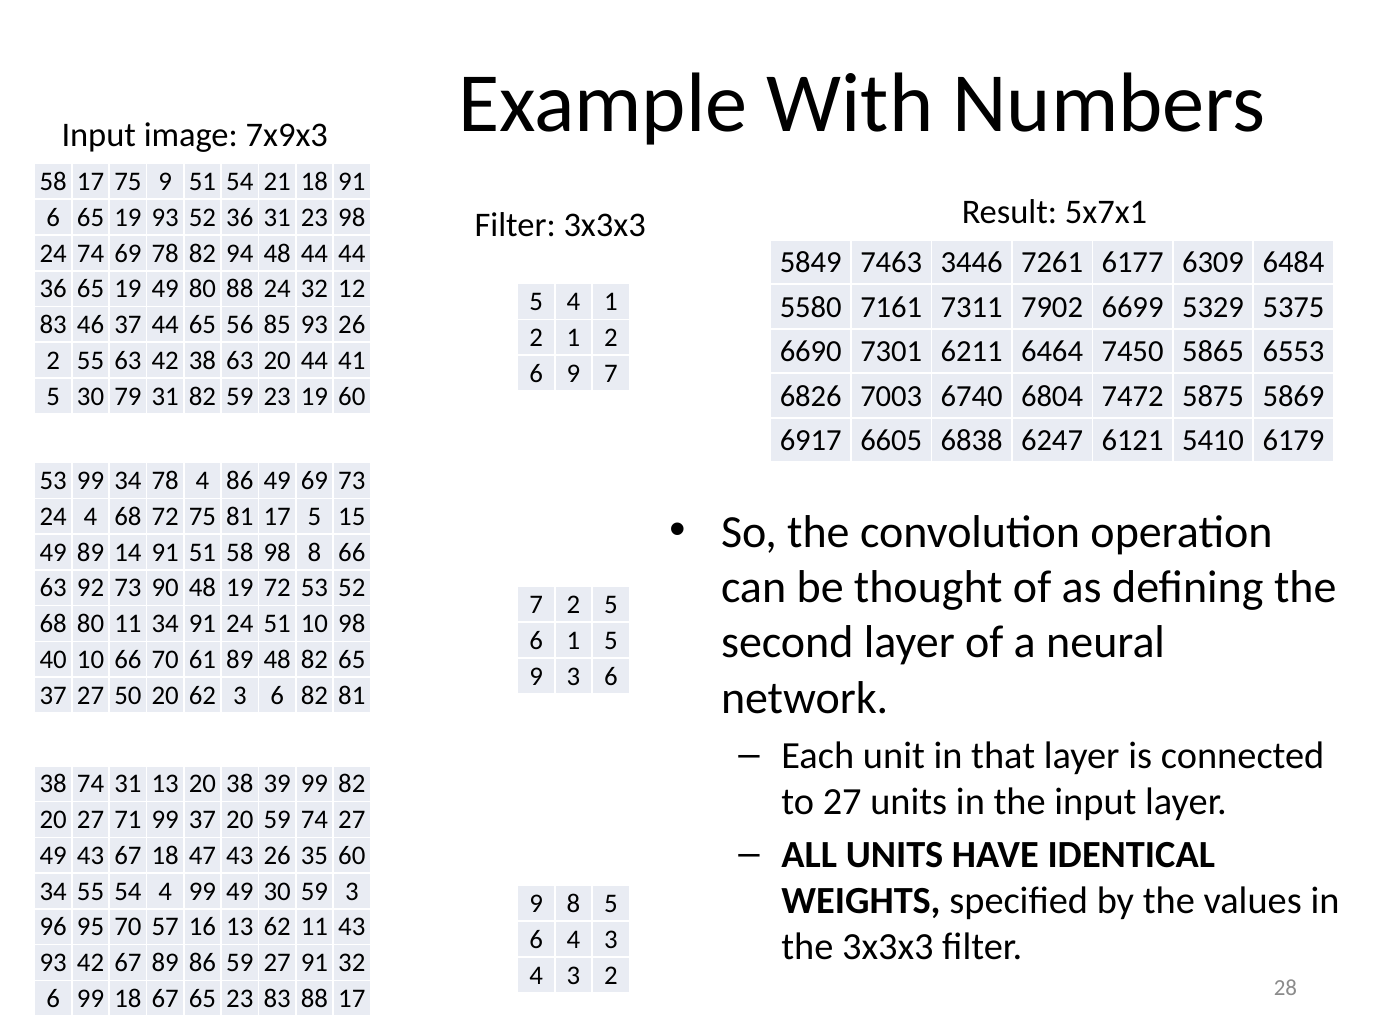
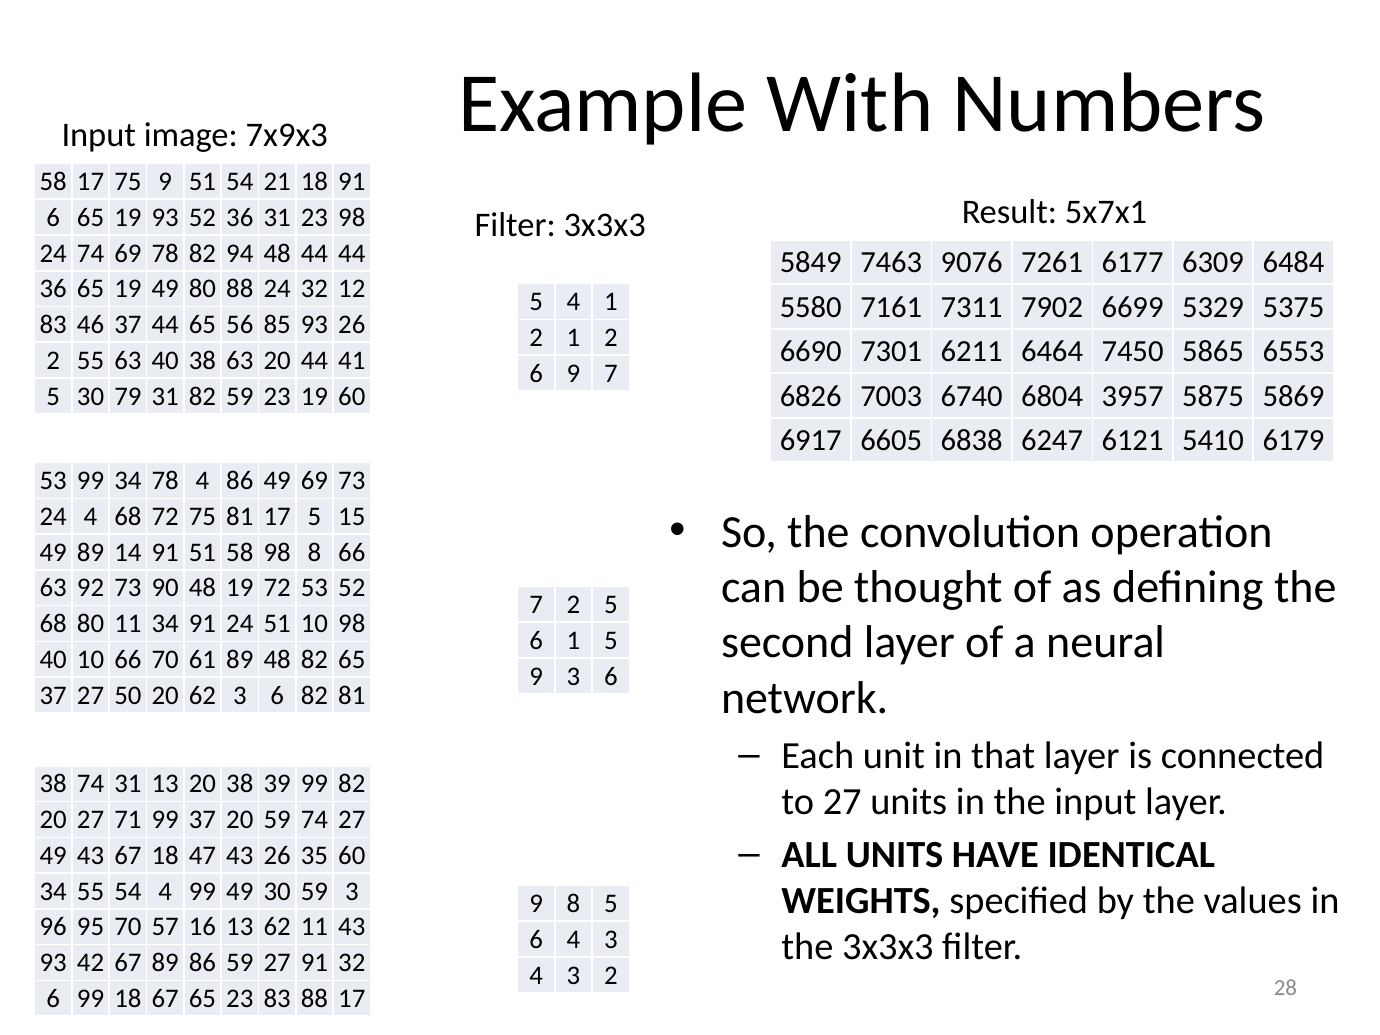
3446: 3446 -> 9076
63 42: 42 -> 40
7472: 7472 -> 3957
